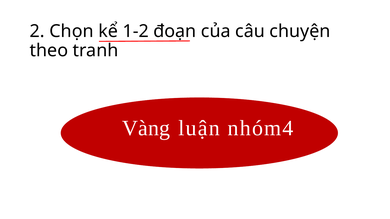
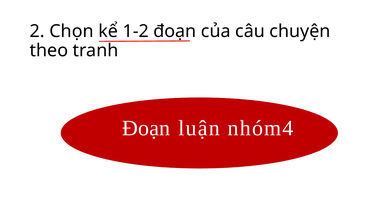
Vàng at (146, 128): Vàng -> Đoạn
